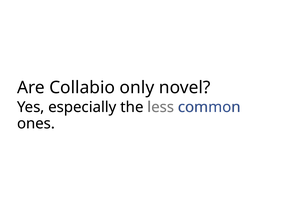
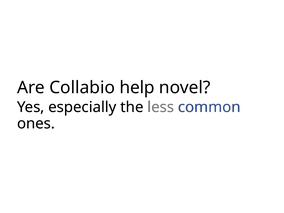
only: only -> help
